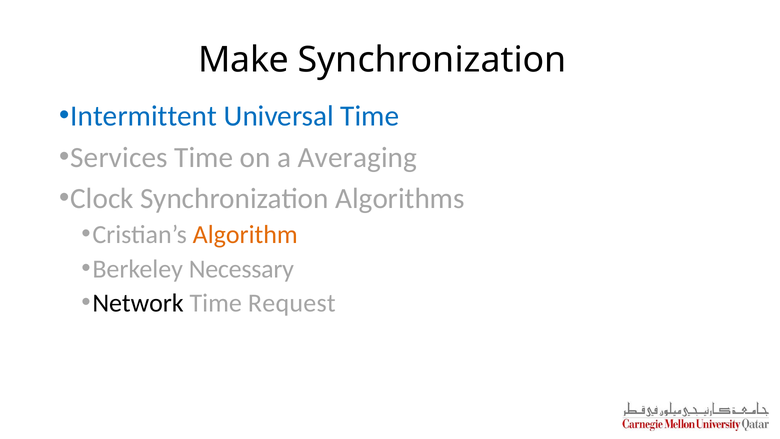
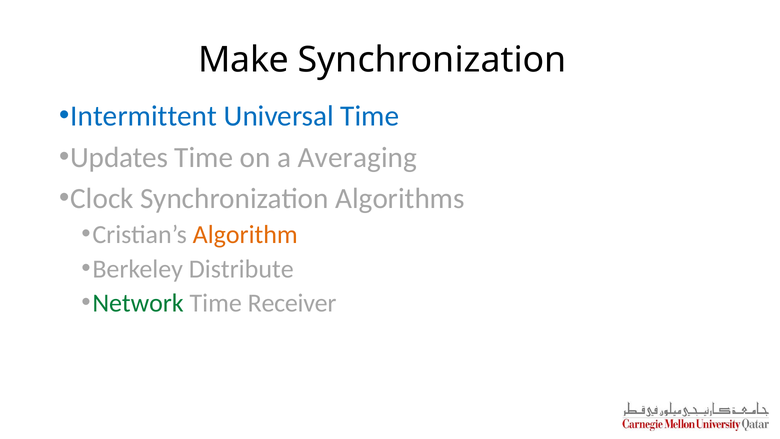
Services: Services -> Updates
Necessary: Necessary -> Distribute
Network colour: black -> green
Request: Request -> Receiver
